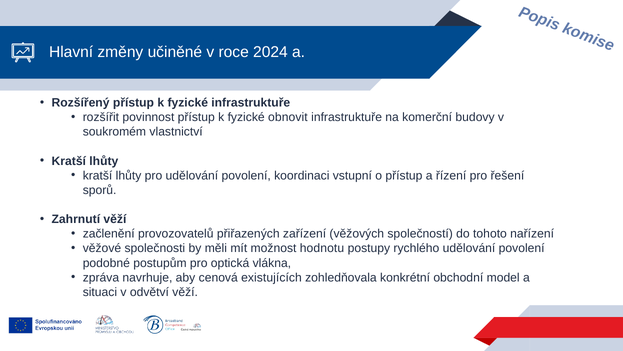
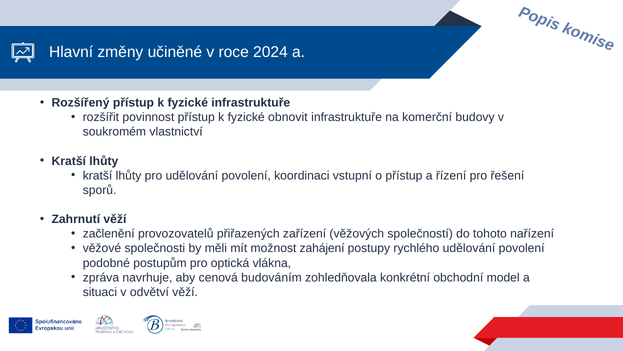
hodnotu: hodnotu -> zahájení
existujících: existujících -> budováním
